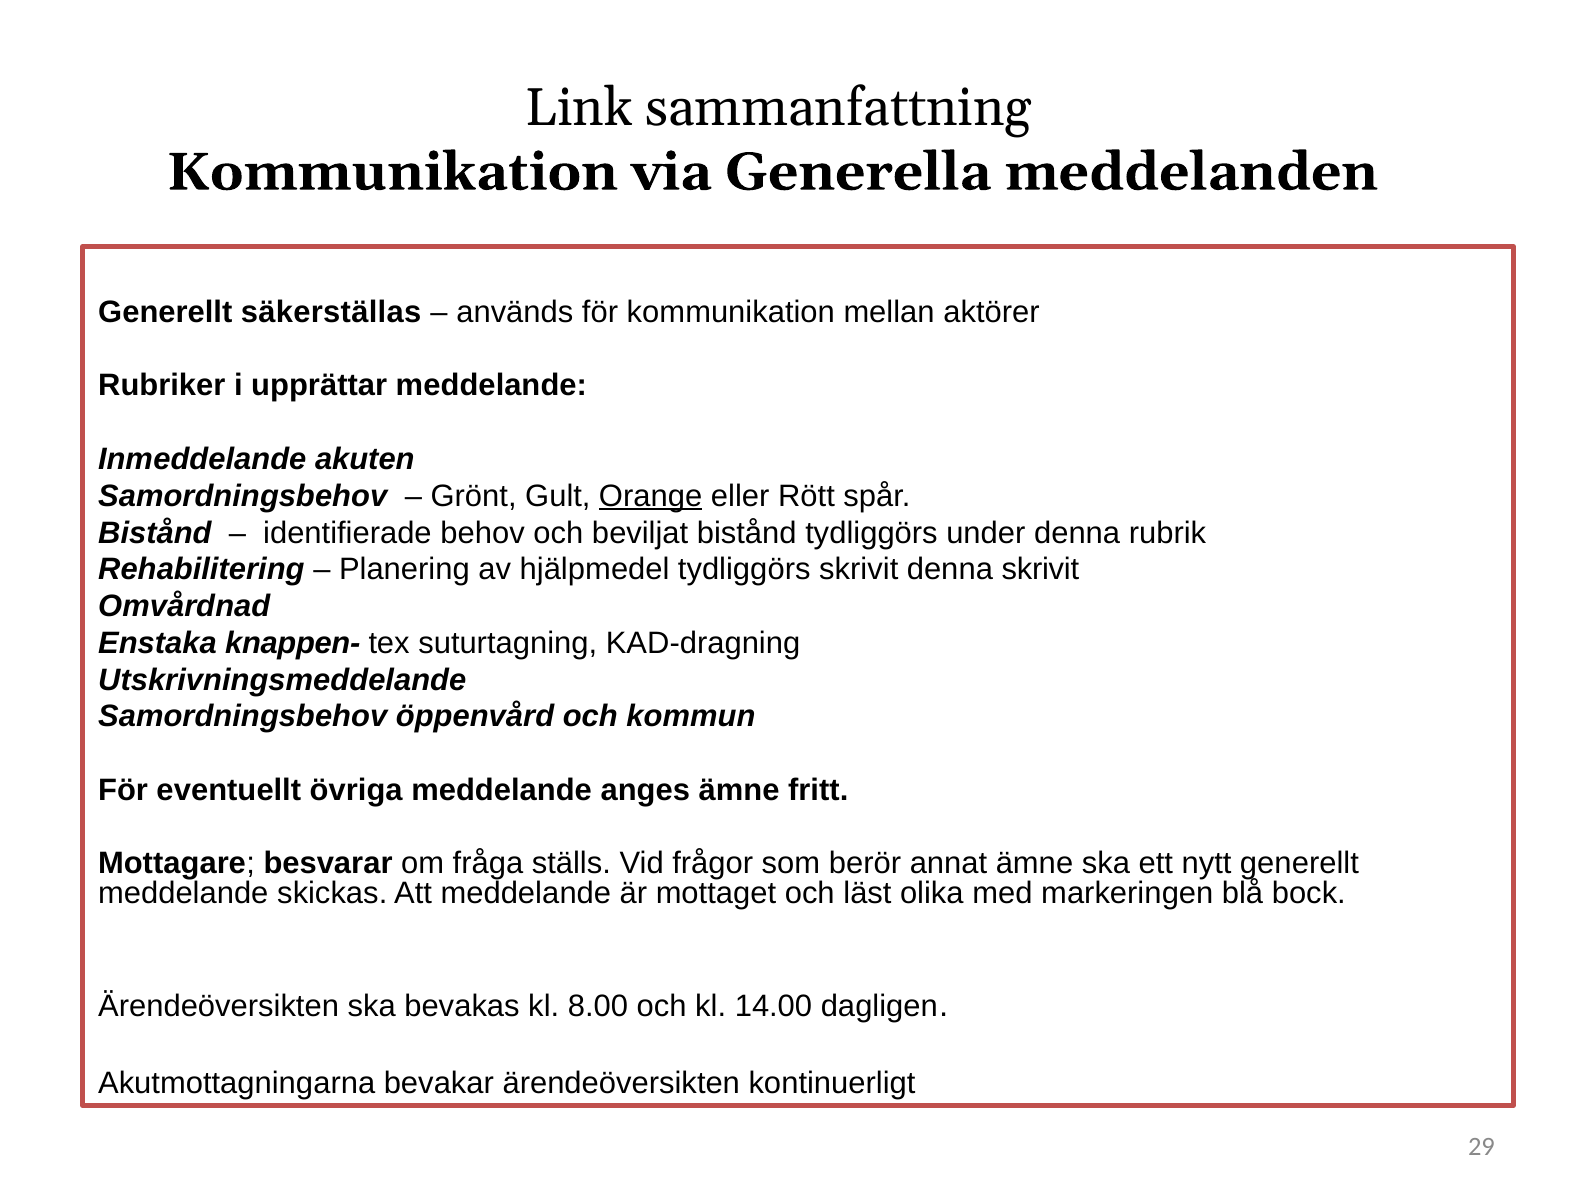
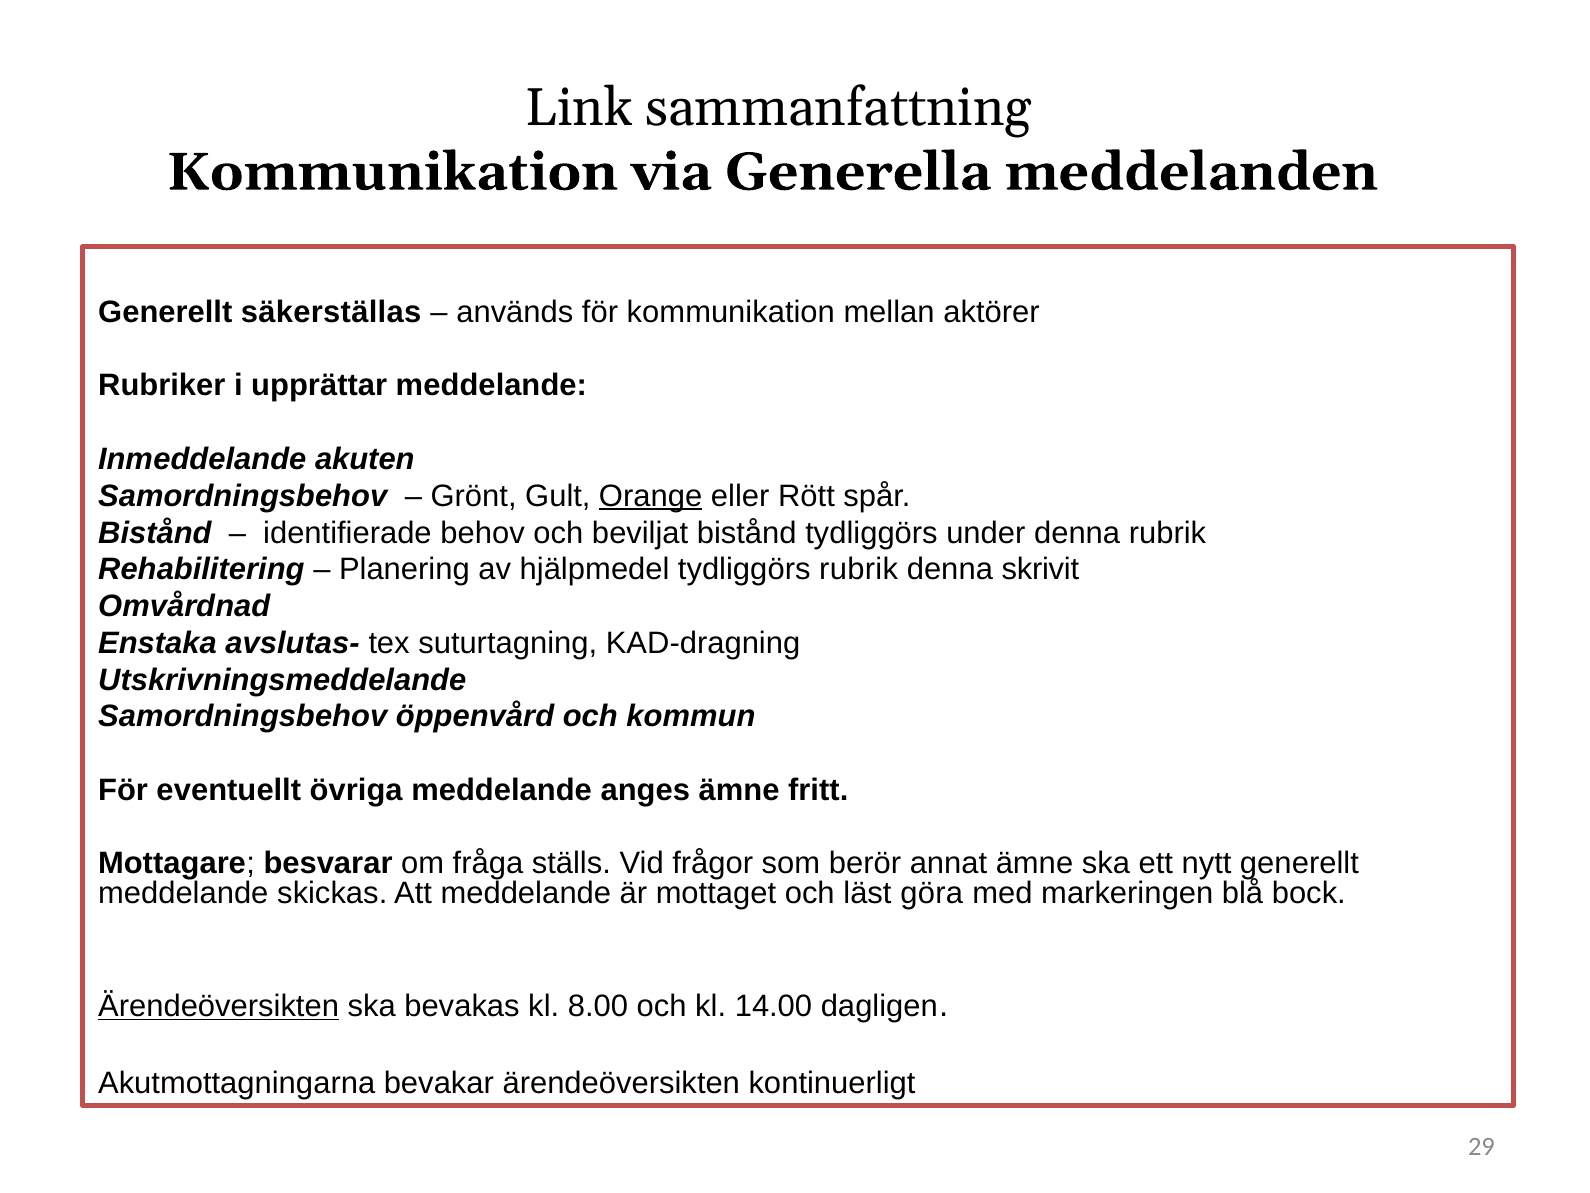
tydliggörs skrivit: skrivit -> rubrik
knappen-: knappen- -> avslutas-
olika: olika -> göra
Ärendeöversikten at (219, 1006) underline: none -> present
